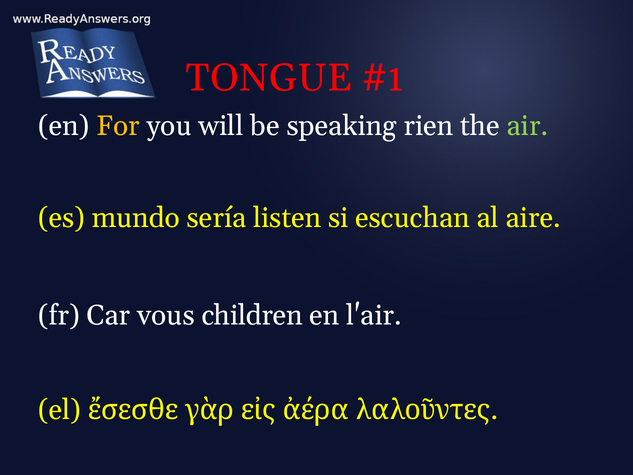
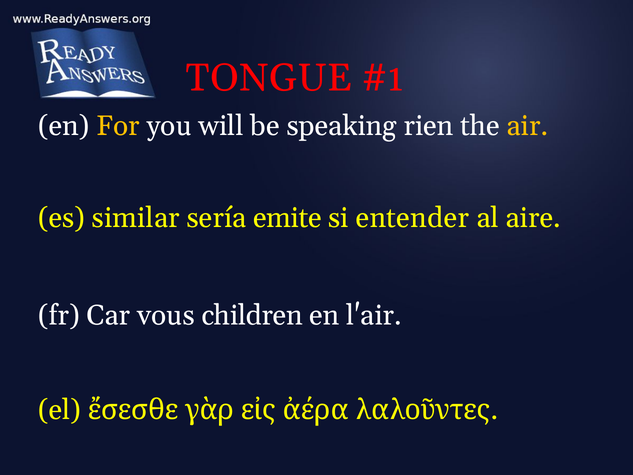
air colour: light green -> yellow
mundo: mundo -> similar
listen: listen -> emite
escuchan: escuchan -> entender
